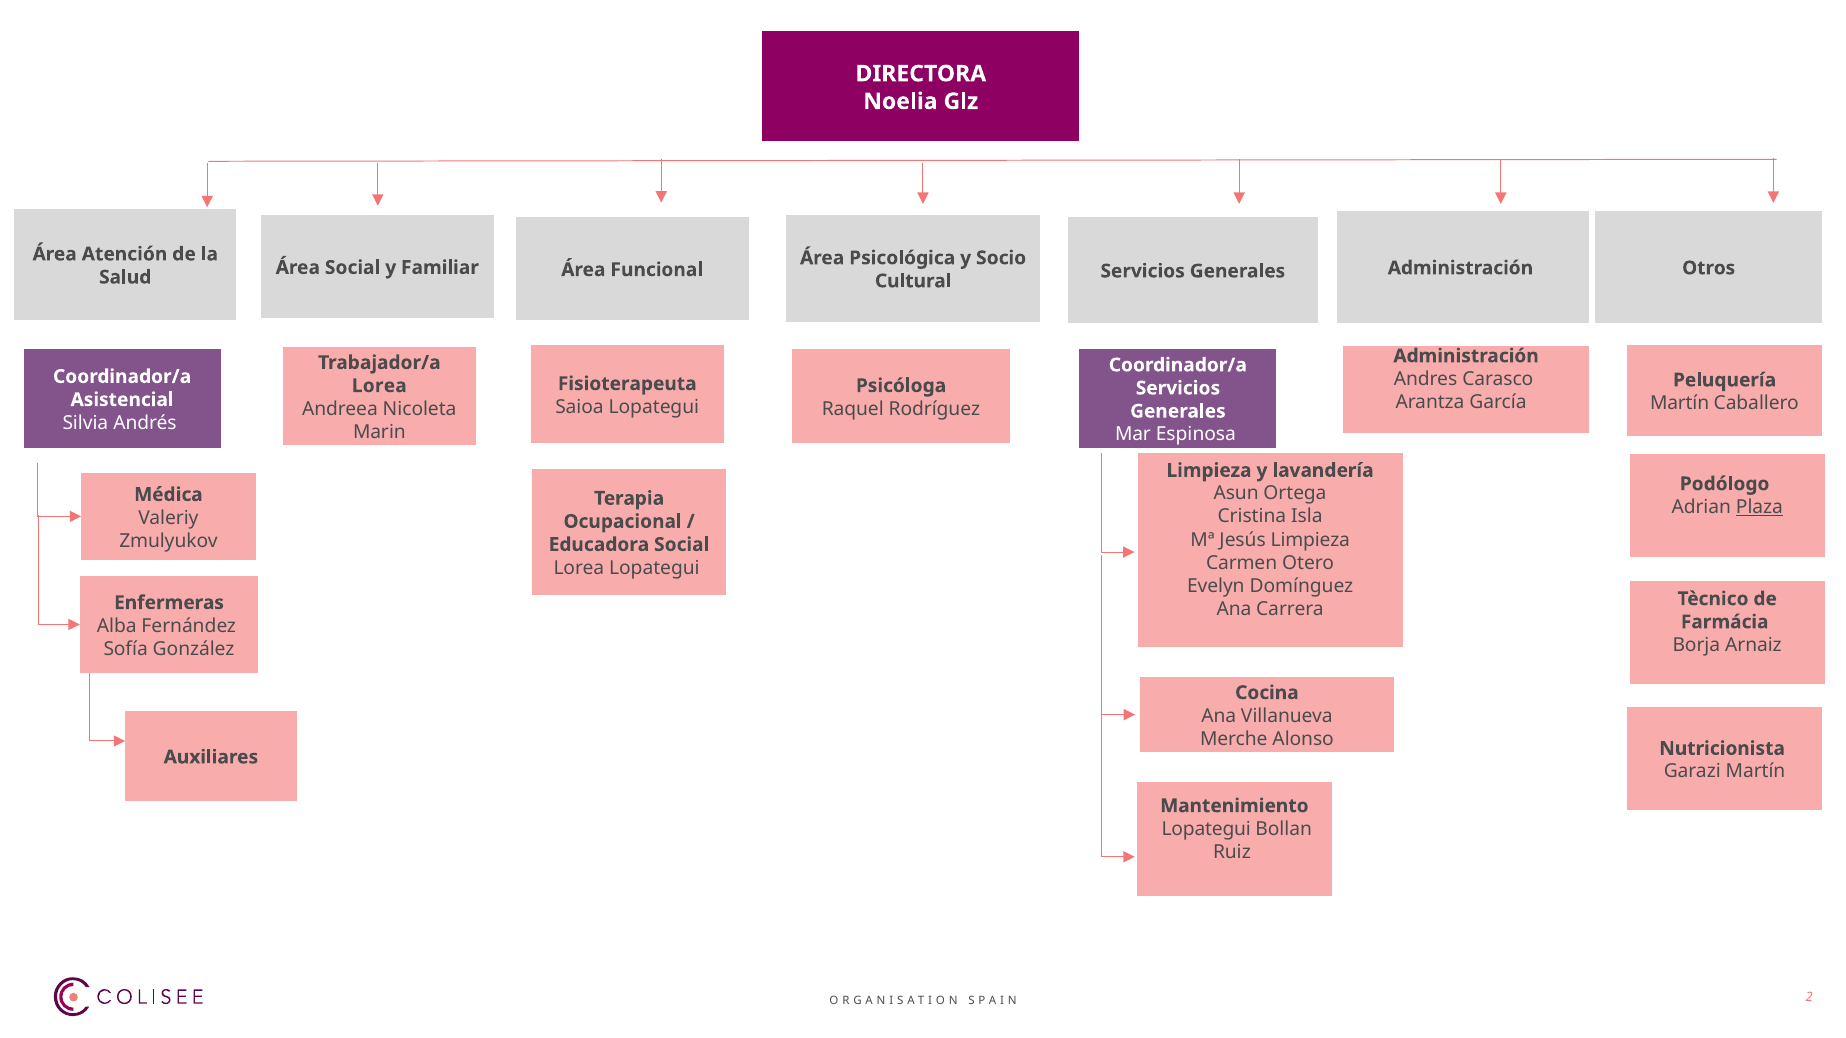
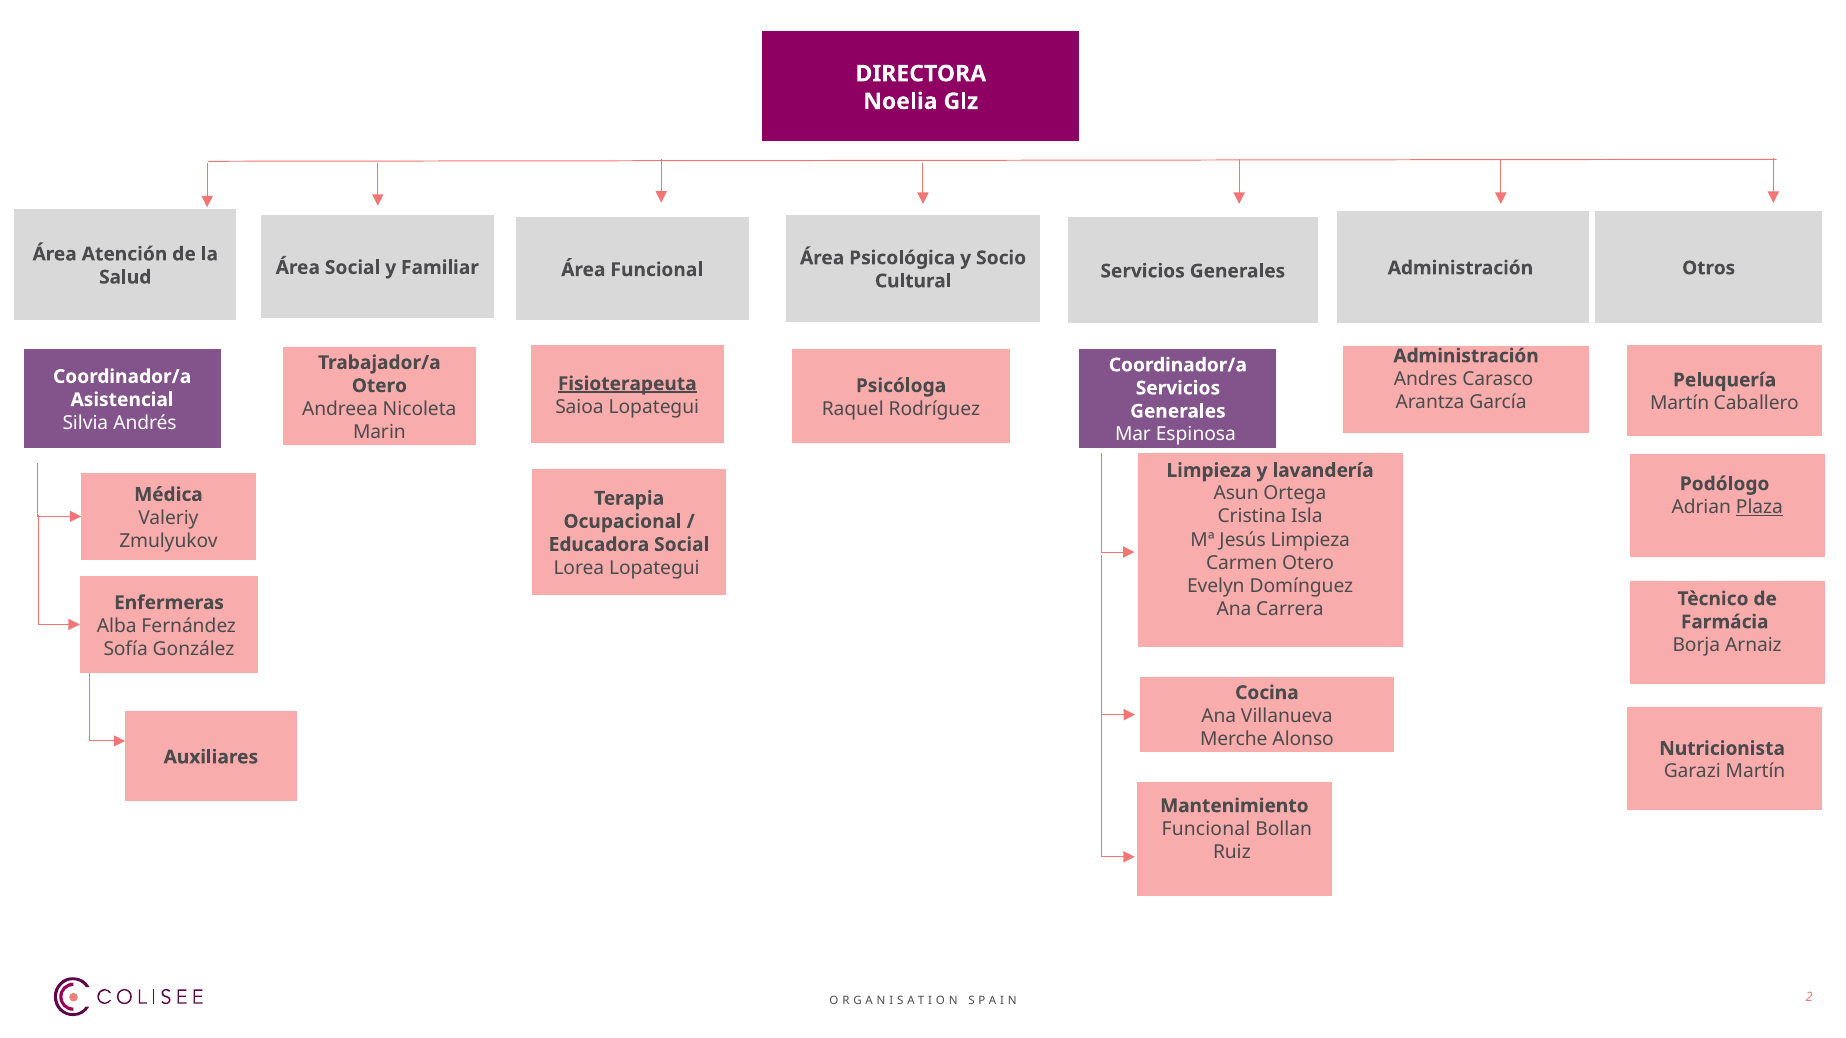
Fisioterapeuta underline: none -> present
Lorea at (379, 386): Lorea -> Otero
Lopategui at (1206, 829): Lopategui -> Funcional
